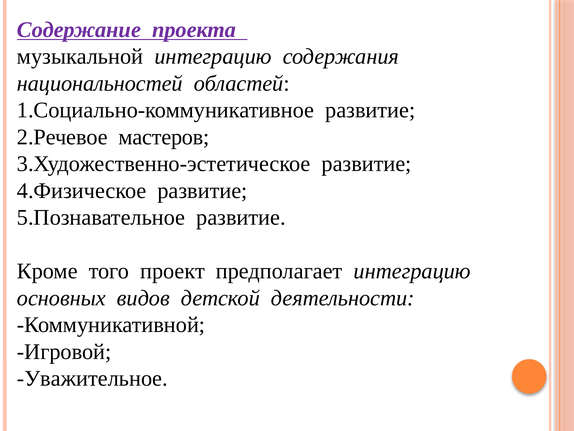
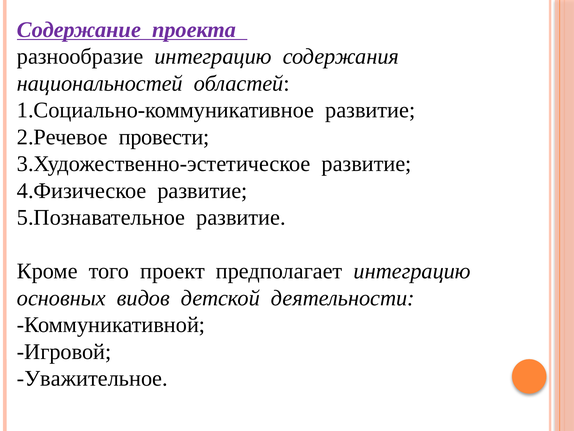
музыкальной: музыкальной -> разнообразие
мастеров: мастеров -> провести
